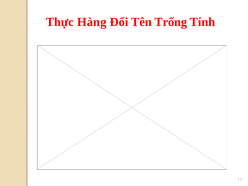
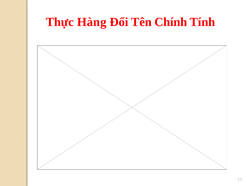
Trống: Trống -> Chính
